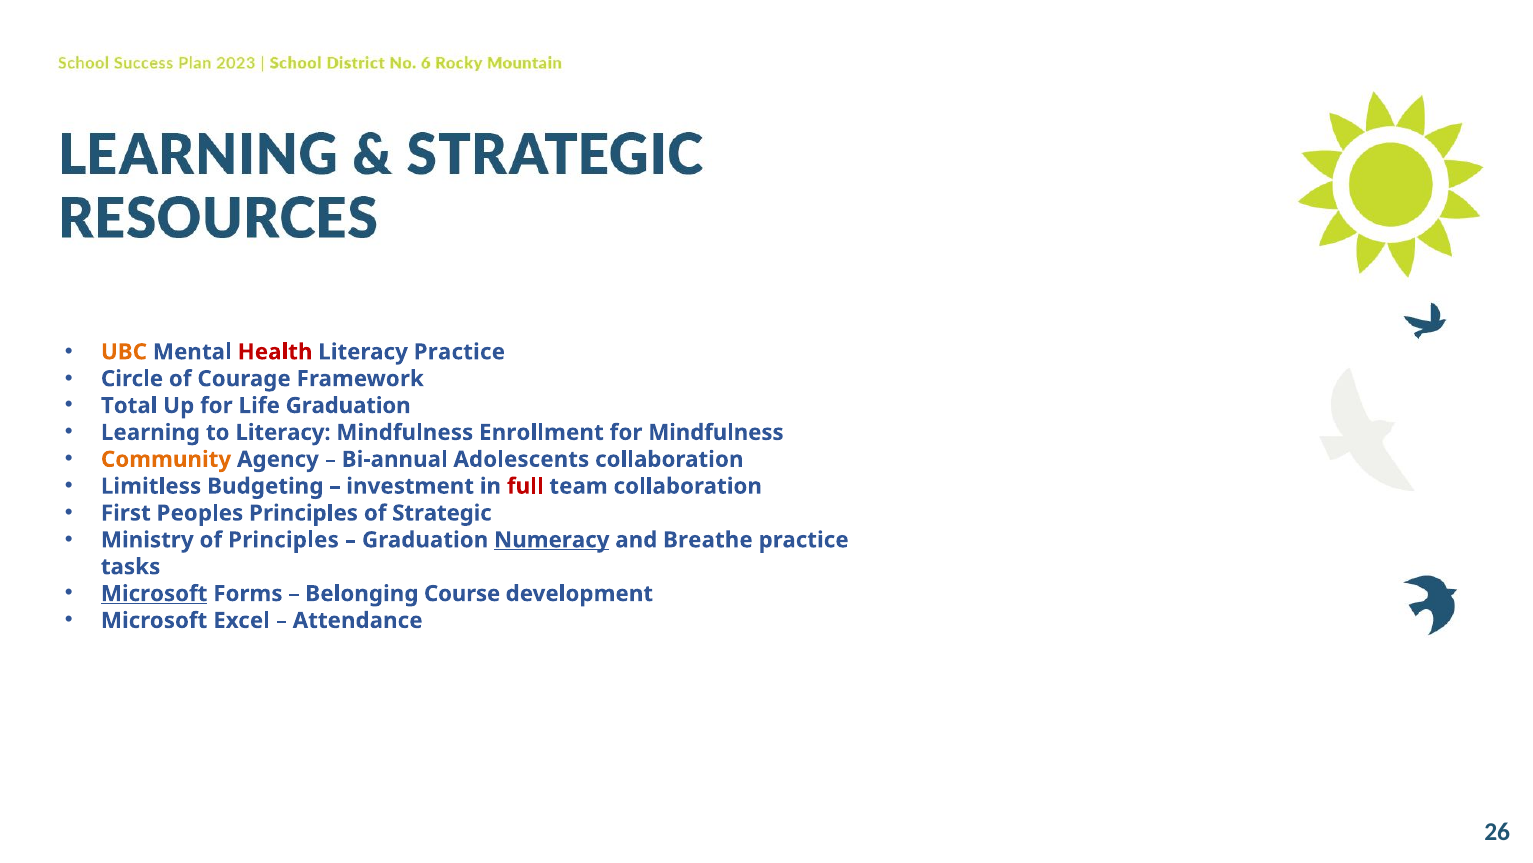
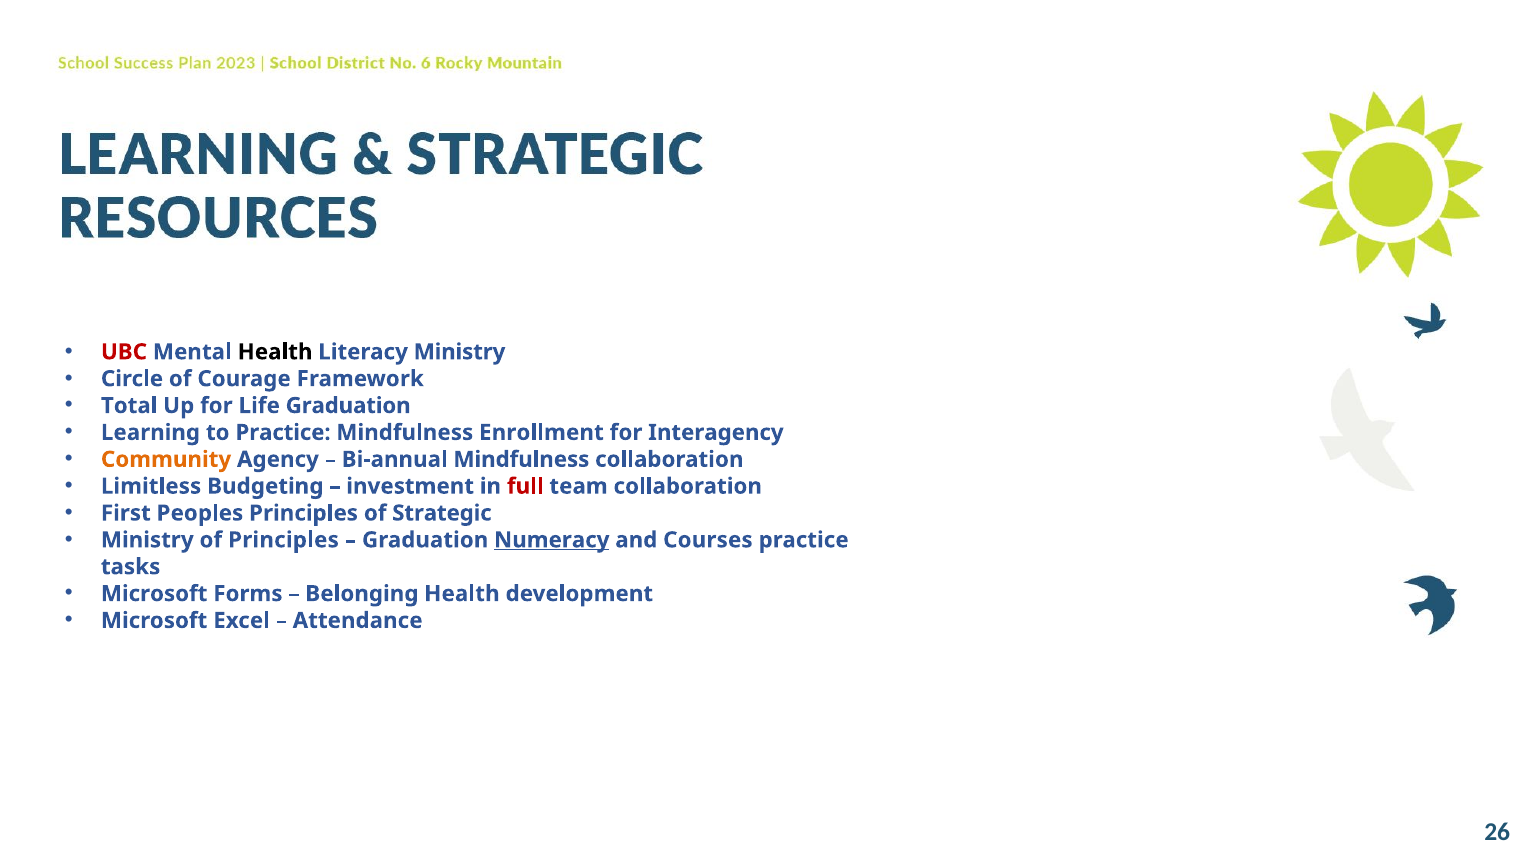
UBC colour: orange -> red
Health at (275, 352) colour: red -> black
Literacy Practice: Practice -> Ministry
to Literacy: Literacy -> Practice
for Mindfulness: Mindfulness -> Interagency
Bi-annual Adolescents: Adolescents -> Mindfulness
Breathe: Breathe -> Courses
Microsoft at (154, 593) underline: present -> none
Belonging Course: Course -> Health
